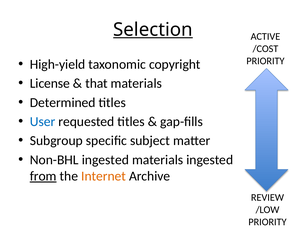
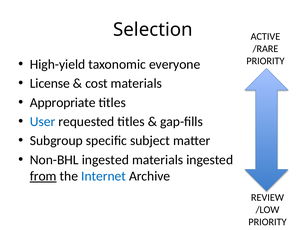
Selection underline: present -> none
/COST: /COST -> /RARE
copyright: copyright -> everyone
that: that -> cost
Determined: Determined -> Appropriate
Internet colour: orange -> blue
